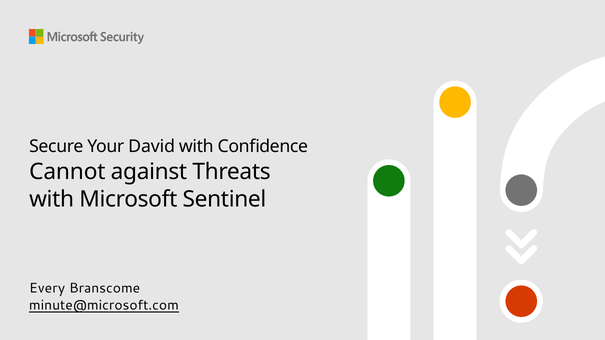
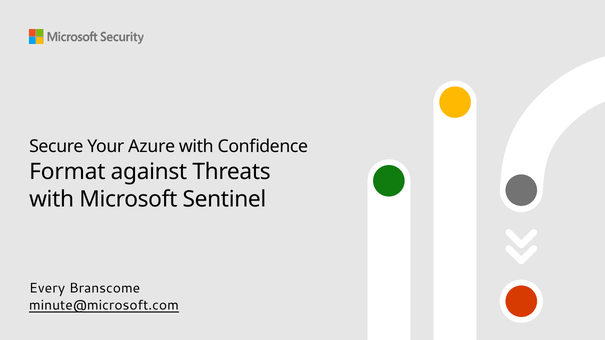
David: David -> Azure
Cannot: Cannot -> Format
